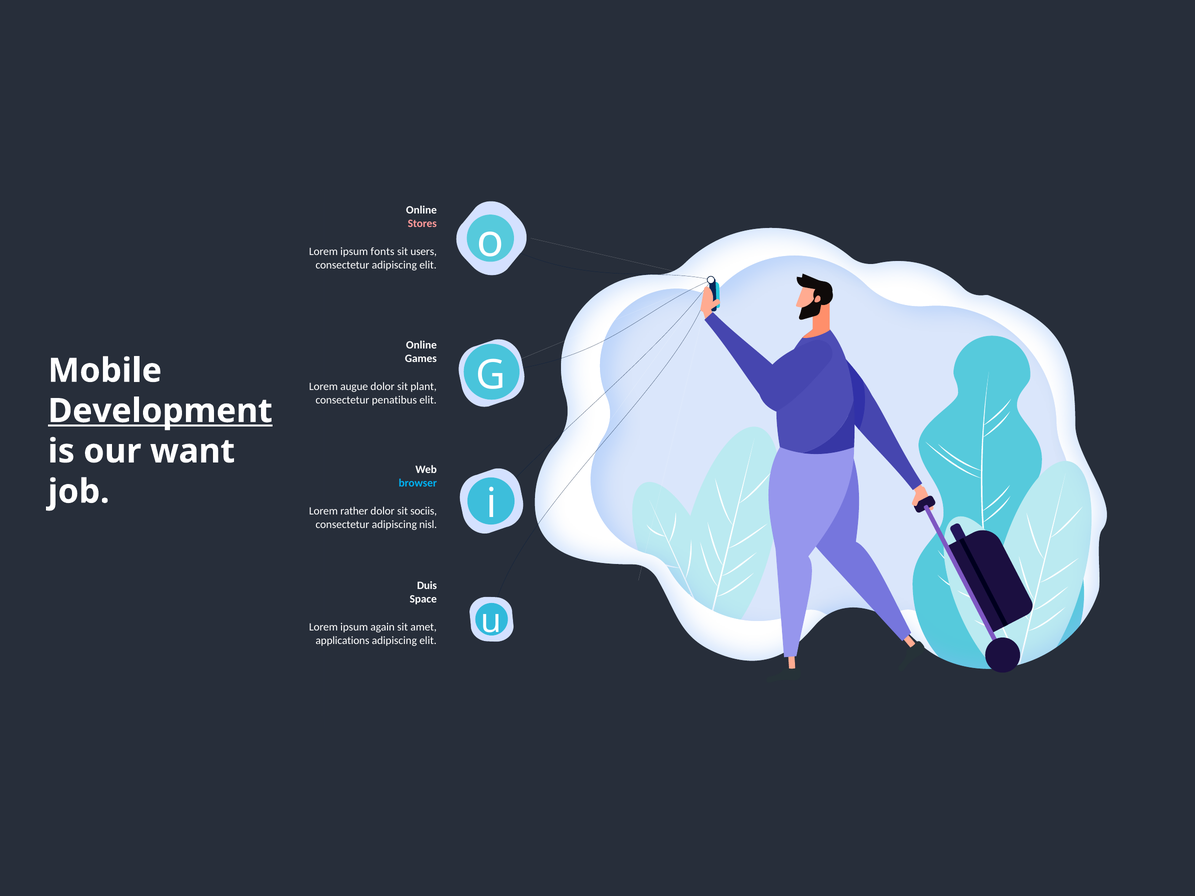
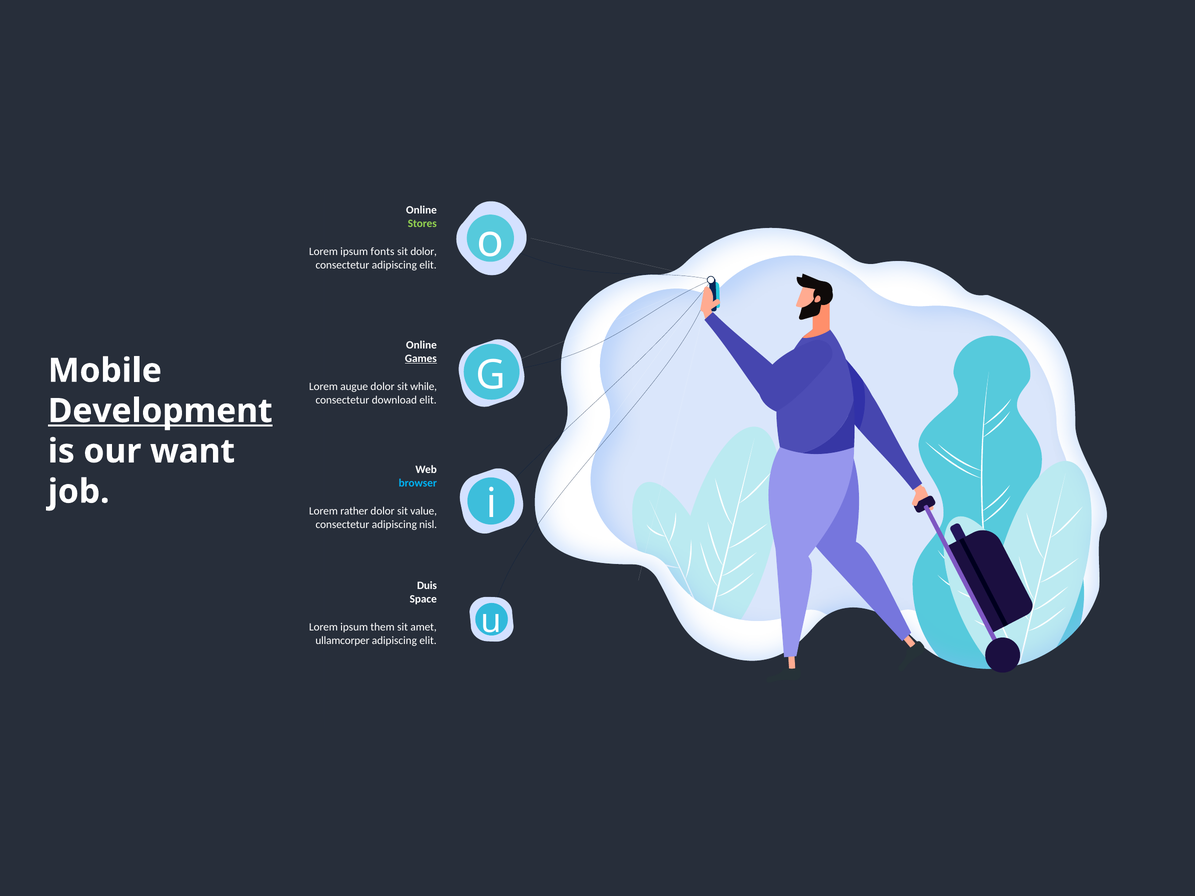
Stores colour: pink -> light green
sit users: users -> dolor
Games underline: none -> present
plant: plant -> while
penatibus: penatibus -> download
sociis: sociis -> value
again: again -> them
applications: applications -> ullamcorper
